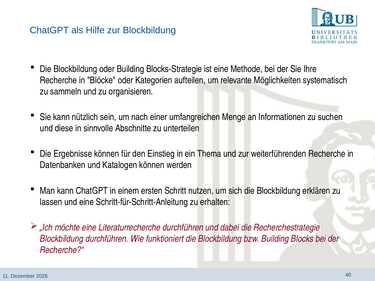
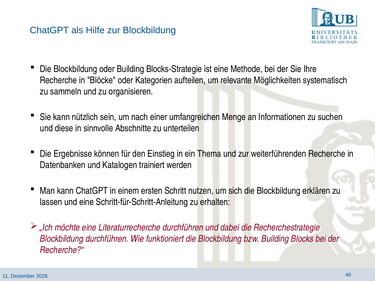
Katalogen können: können -> trainiert
